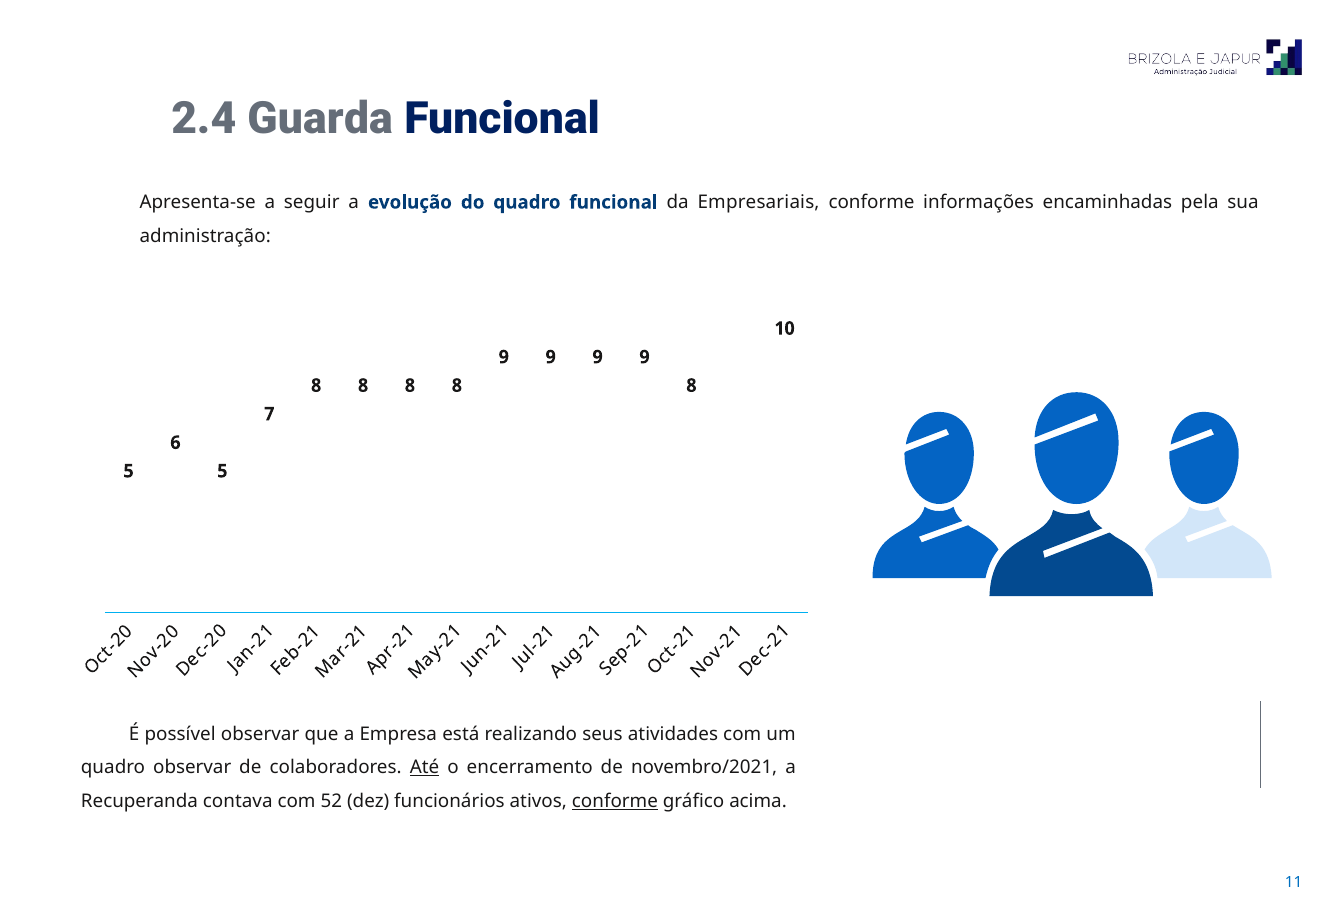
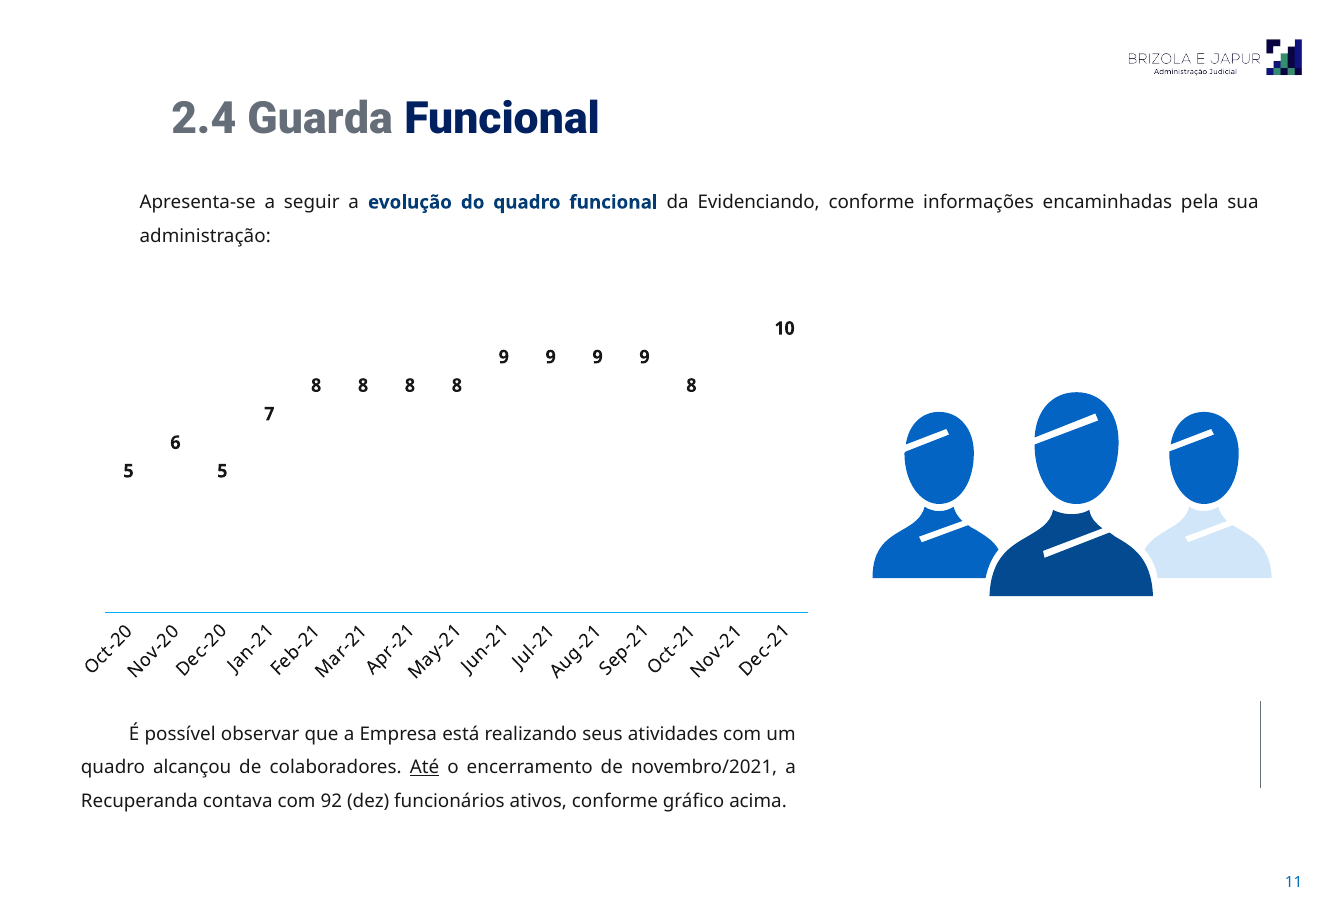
Empresariais: Empresariais -> Evidenciando
quadro observar: observar -> alcançou
52: 52 -> 92
conforme at (615, 802) underline: present -> none
